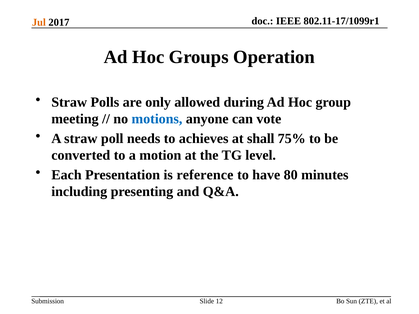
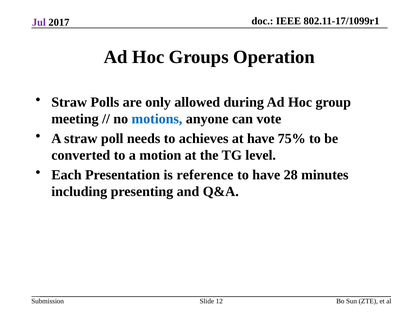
Jul colour: orange -> purple
at shall: shall -> have
80: 80 -> 28
